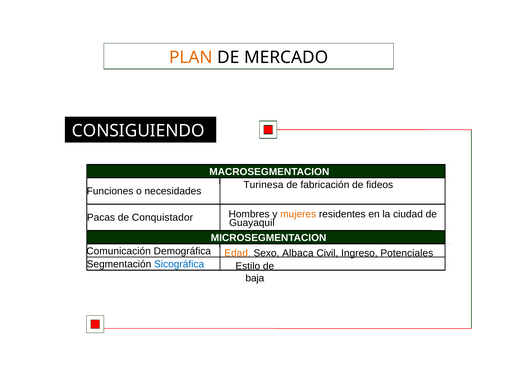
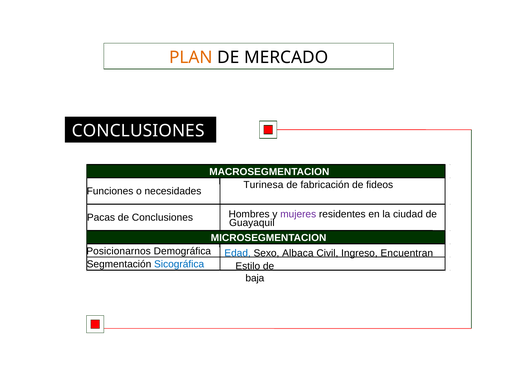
CONSIGUIENDO at (138, 131): CONSIGUIENDO -> CONCLUSIONES
de Conquistador: Conquistador -> Conclusiones
mujeres colour: orange -> purple
Comunicación: Comunicación -> Posicionarnos
Edad colour: orange -> blue
Potenciales: Potenciales -> Encuentran
